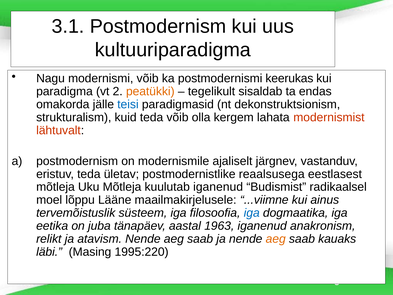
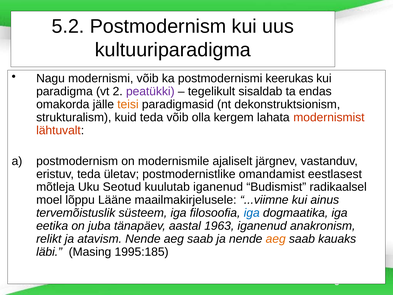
3.1: 3.1 -> 5.2
peatükki colour: orange -> purple
teisi colour: blue -> orange
reaalsusega: reaalsusega -> omandamist
Uku Mõtleja: Mõtleja -> Seotud
1995:220: 1995:220 -> 1995:185
